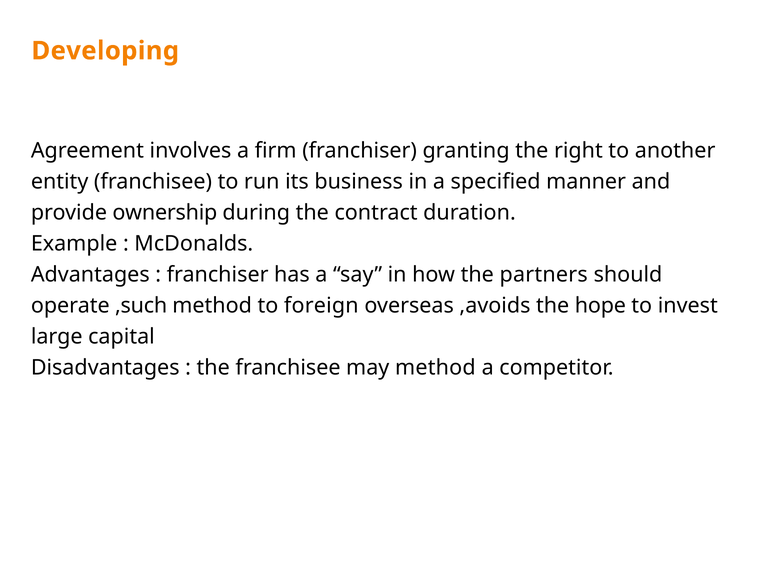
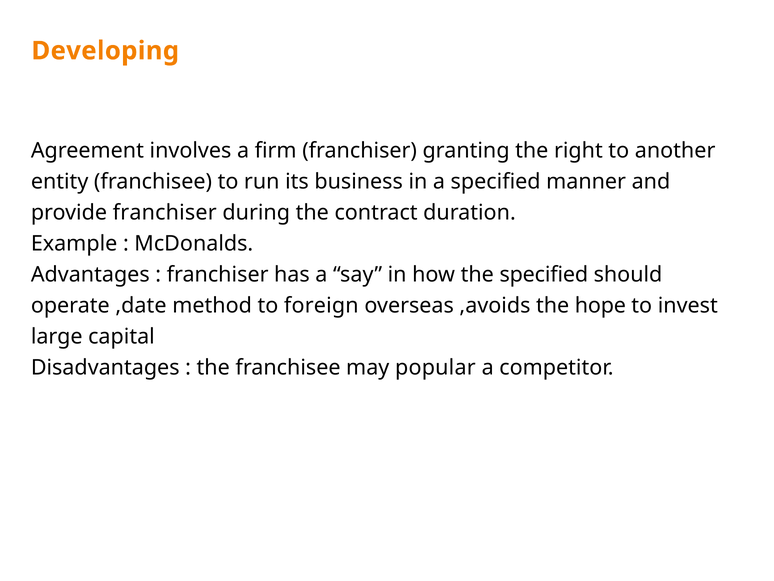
provide ownership: ownership -> franchiser
the partners: partners -> specified
,such: ,such -> ,date
may method: method -> popular
